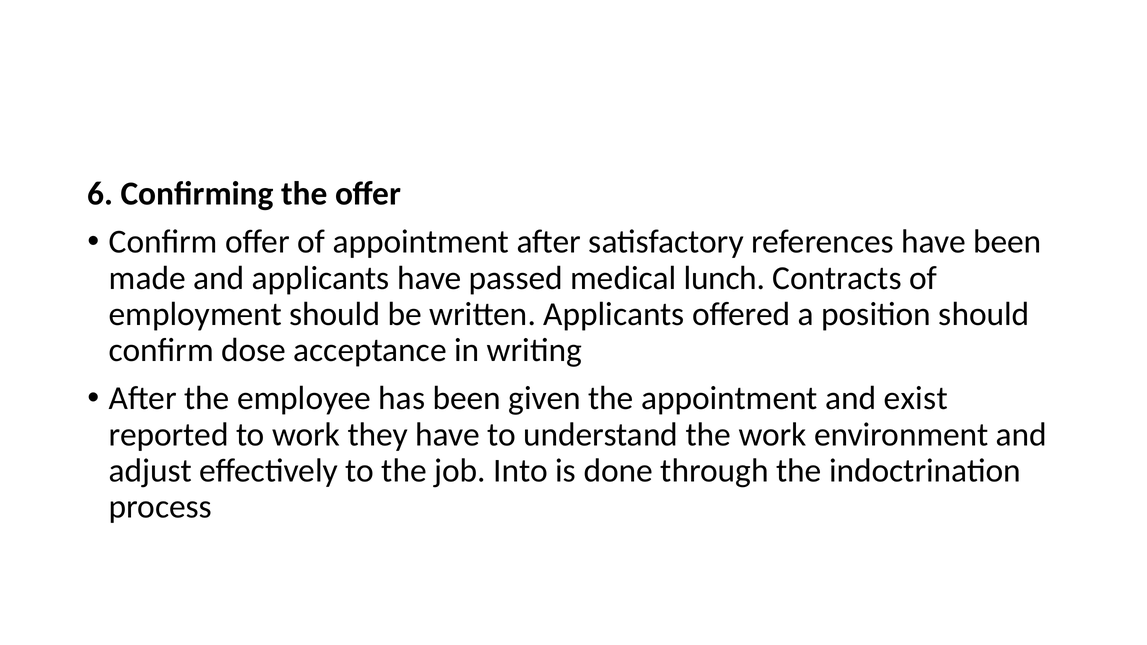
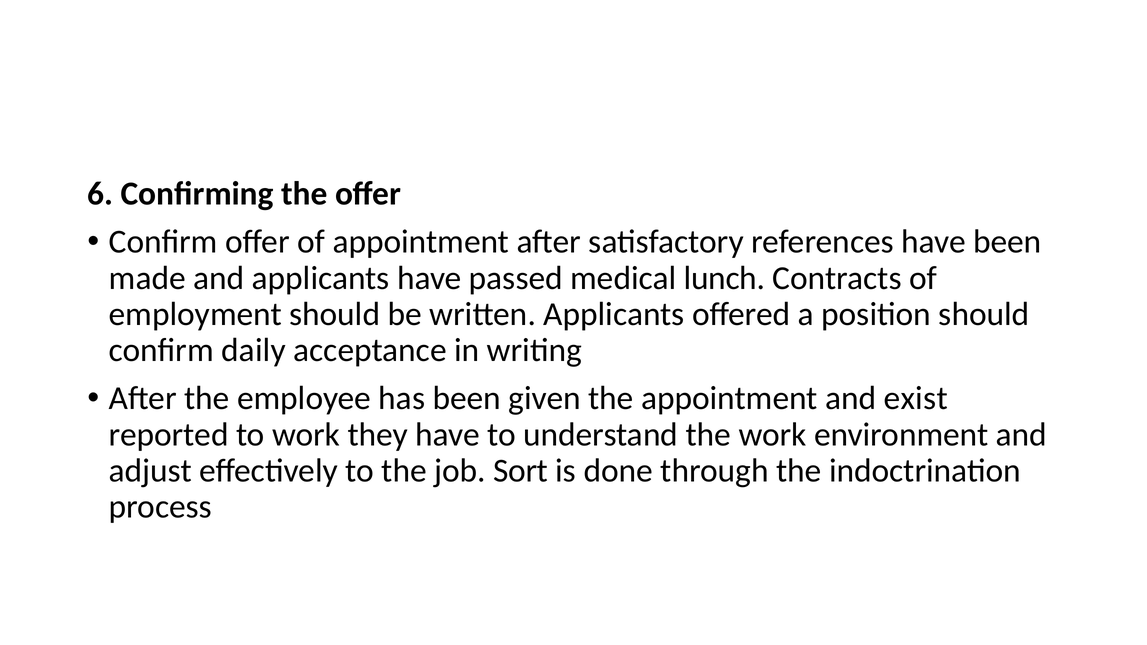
dose: dose -> daily
Into: Into -> Sort
